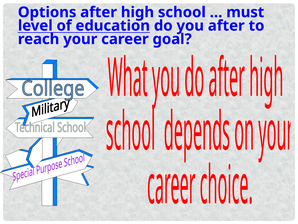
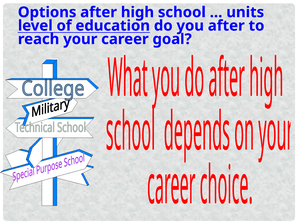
must: must -> units
